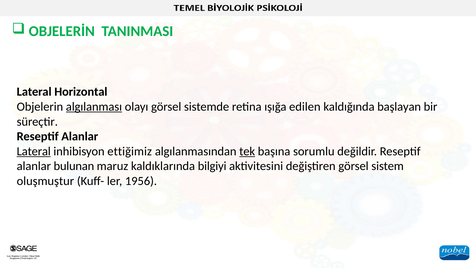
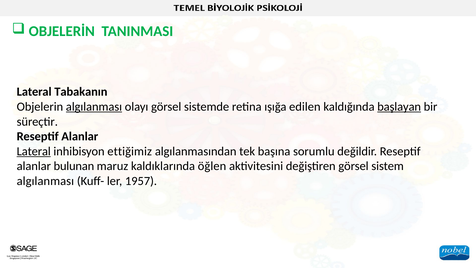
Horizontal: Horizontal -> Tabakanın
başlayan underline: none -> present
tek underline: present -> none
bilgiyi: bilgiyi -> öğlen
oluşmuştur at (45, 181): oluşmuştur -> algılanması
1956: 1956 -> 1957
